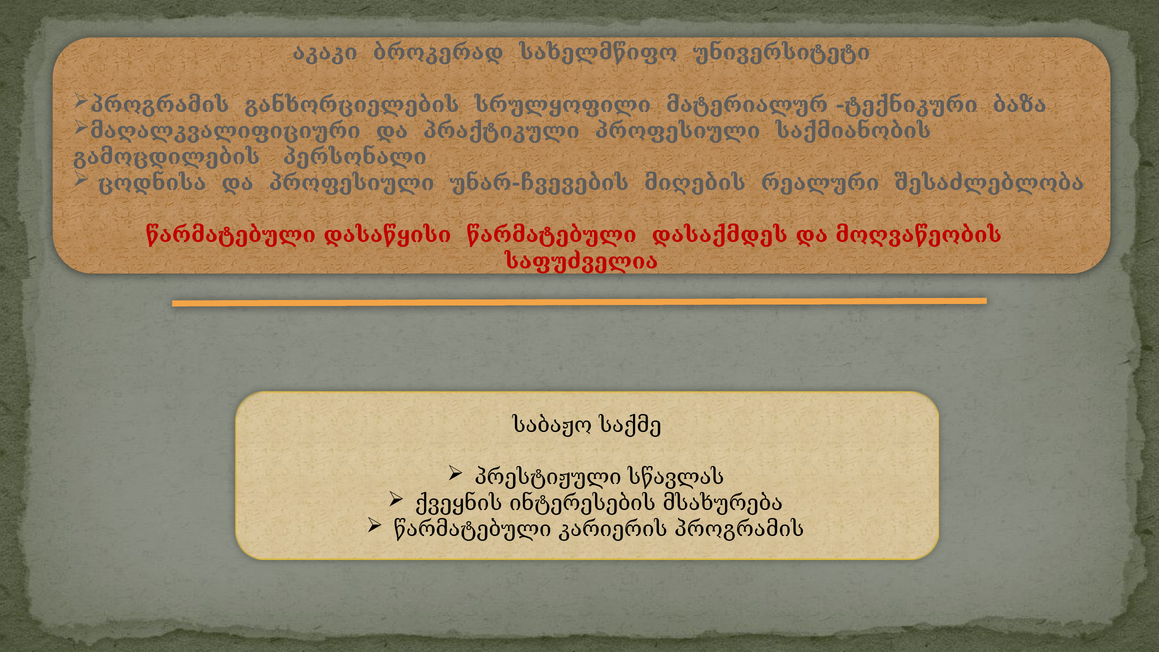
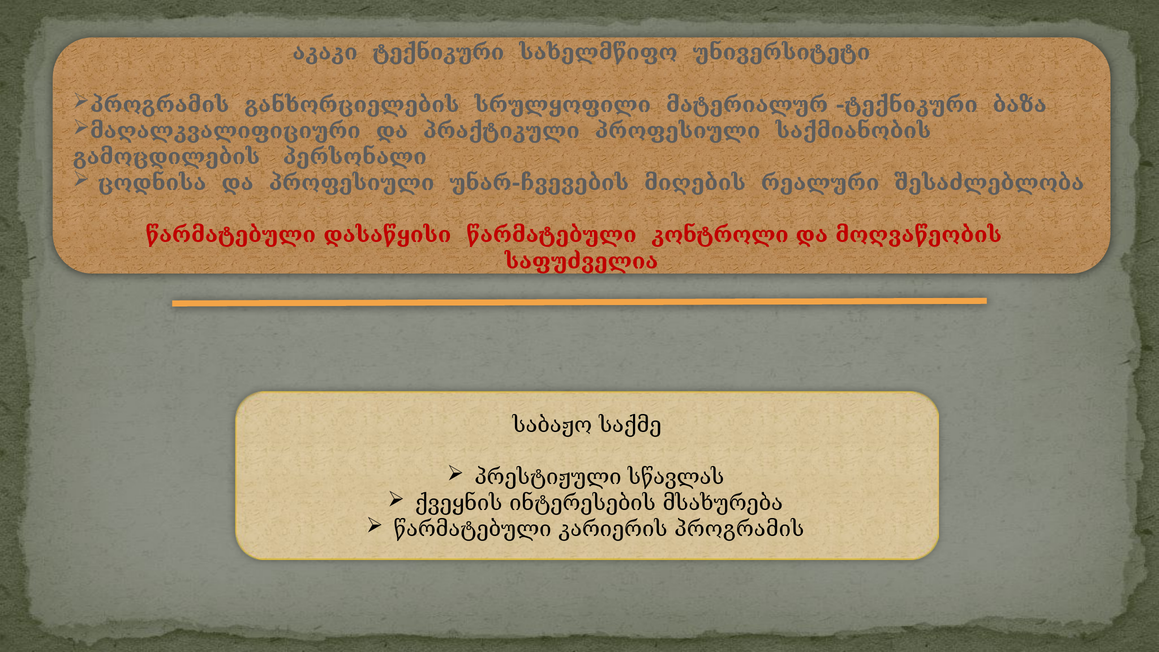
აკაკი ბროკერად: ბროკერად -> ტექნიკური
დასაქმდეს: დასაქმდეს -> კონტროლი
